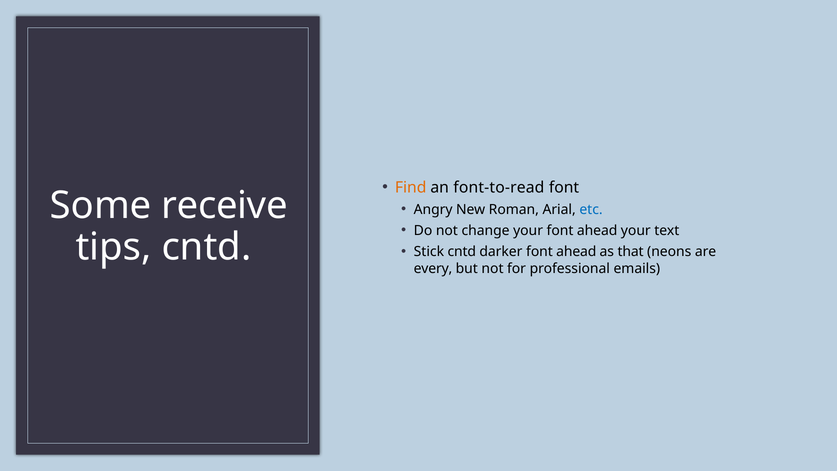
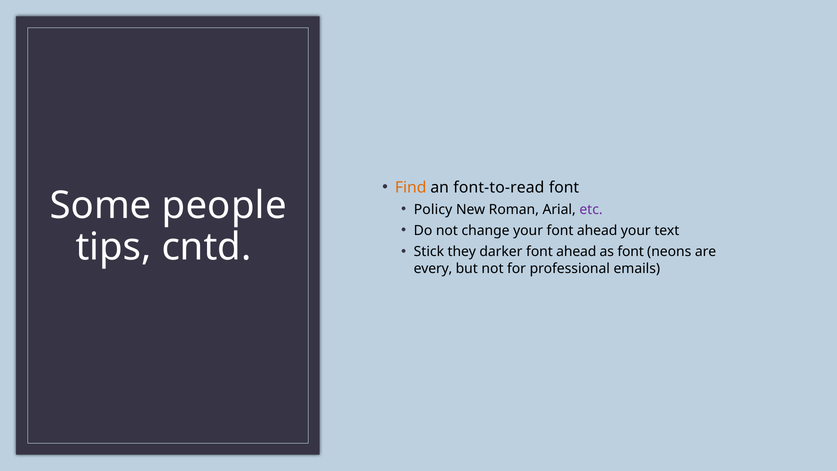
receive: receive -> people
Angry: Angry -> Policy
etc colour: blue -> purple
Stick cntd: cntd -> they
as that: that -> font
